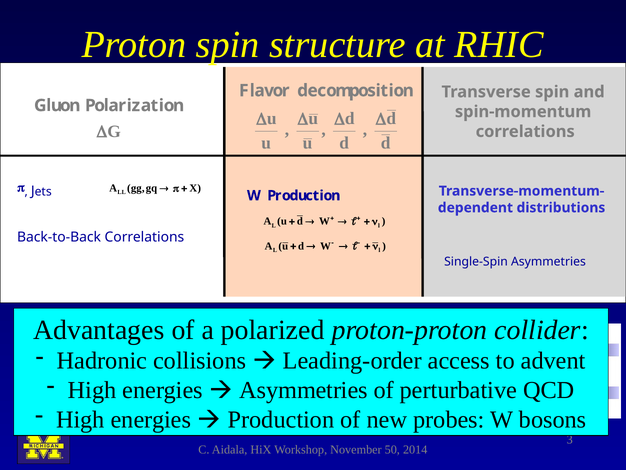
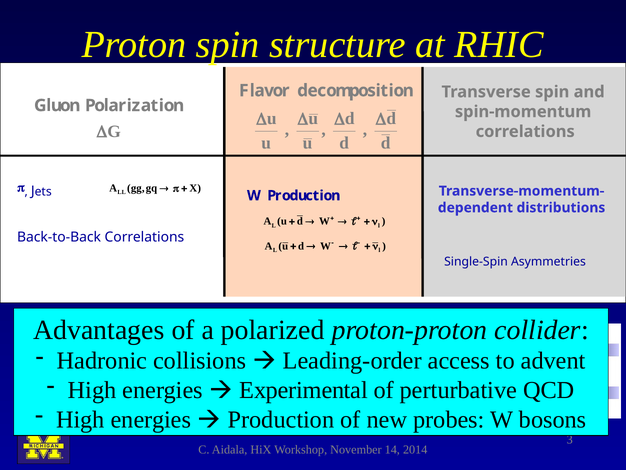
Asymmetries at (304, 390): Asymmetries -> Experimental
50: 50 -> 14
